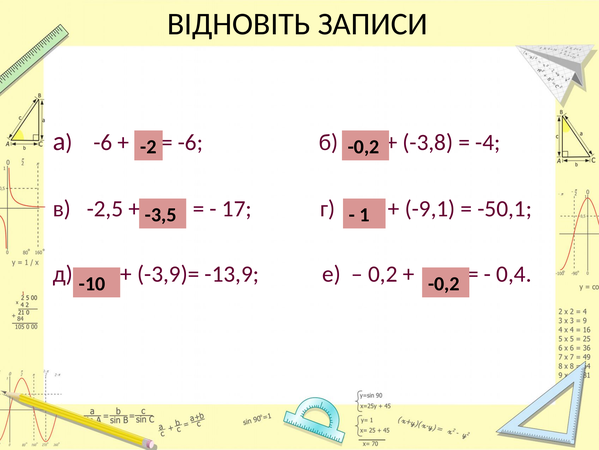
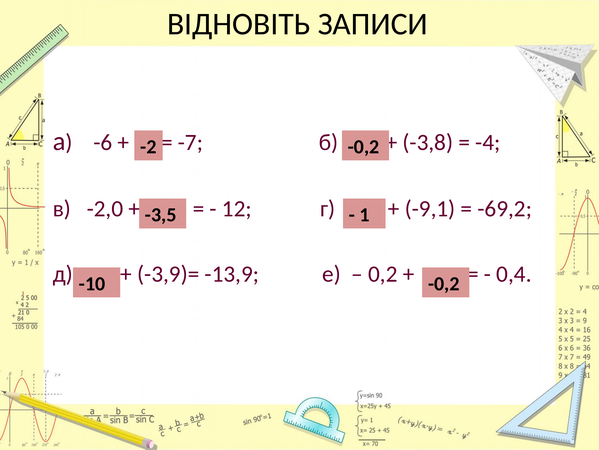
-6 at (190, 142): -6 -> -7
-2,5: -2,5 -> -2,0
17: 17 -> 12
-50,1: -50,1 -> -69,2
